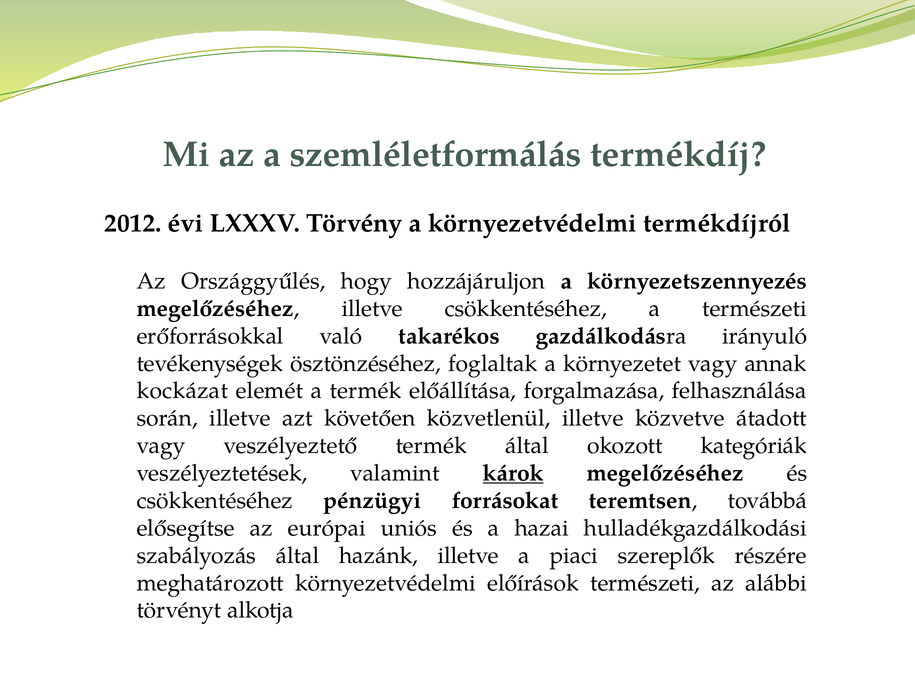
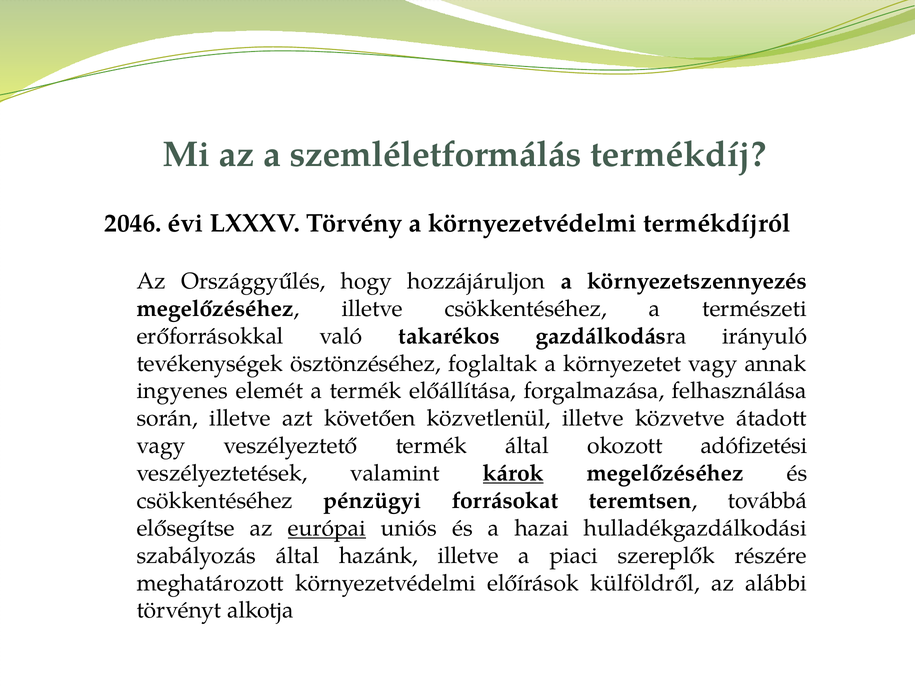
2012: 2012 -> 2046
kockázat: kockázat -> ingyenes
kategóriák: kategóriák -> adófizetési
európai underline: none -> present
előírások természeti: természeti -> külföldről
